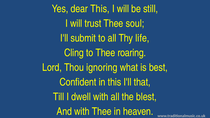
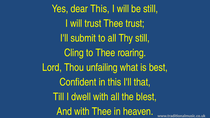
Thee soul: soul -> trust
Thy life: life -> still
ignoring: ignoring -> unfailing
